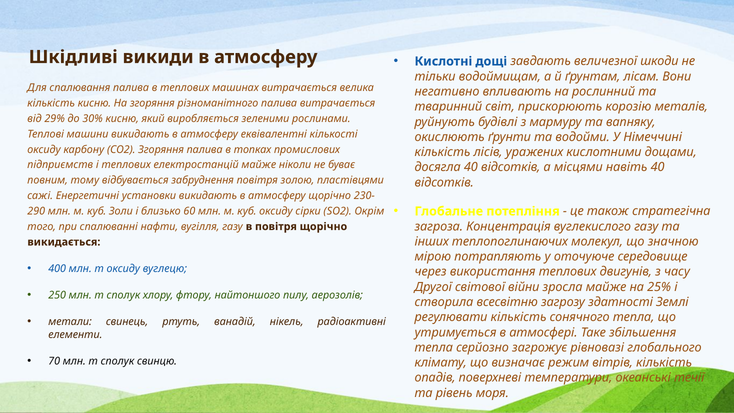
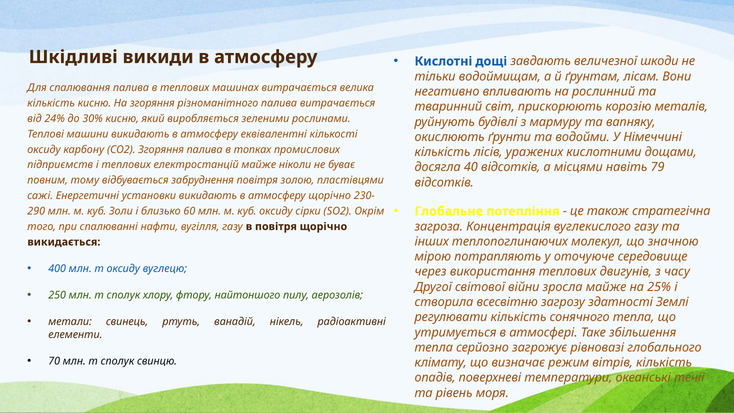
29%: 29% -> 24%
навіть 40: 40 -> 79
